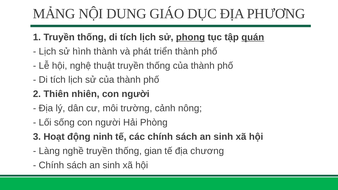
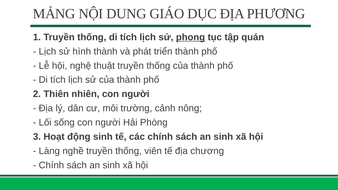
quán underline: present -> none
động ninh: ninh -> sinh
gian: gian -> viên
